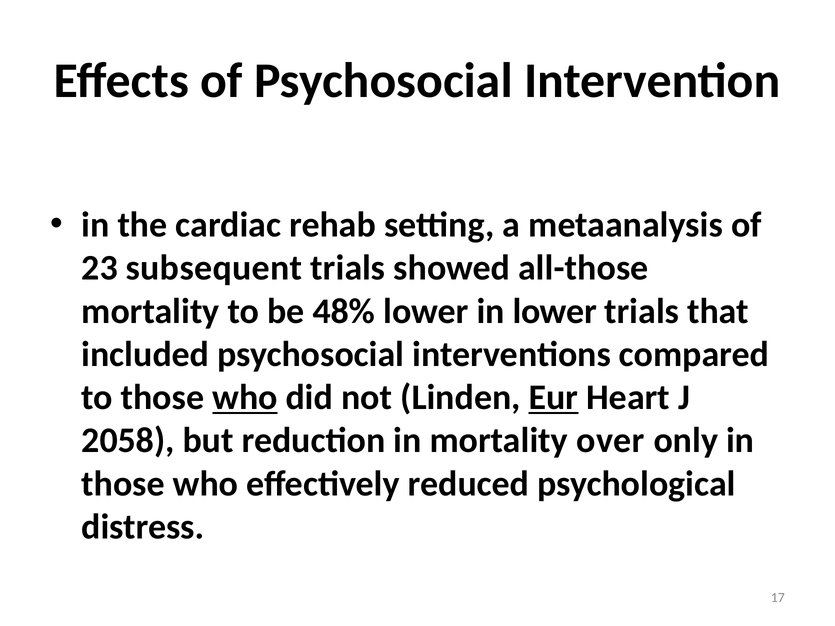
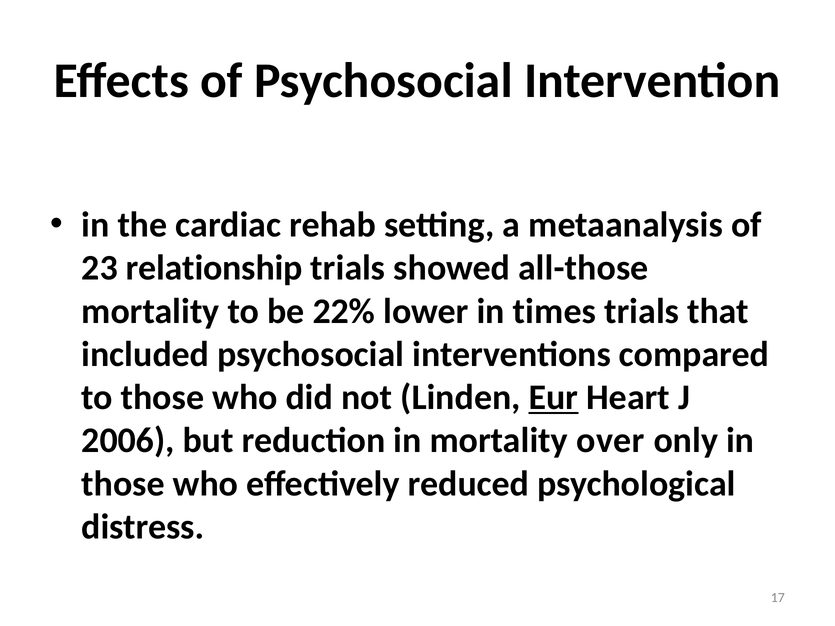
subsequent: subsequent -> relationship
48%: 48% -> 22%
in lower: lower -> times
who at (245, 398) underline: present -> none
2058: 2058 -> 2006
